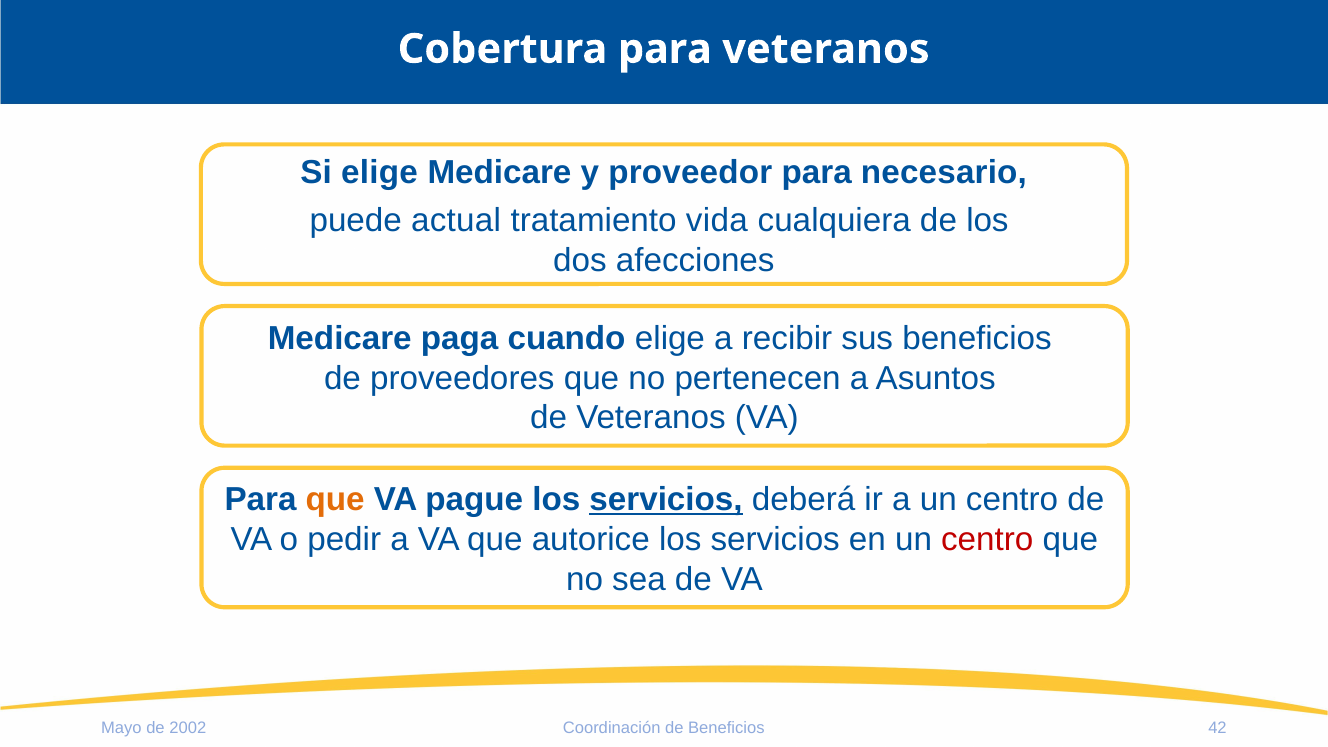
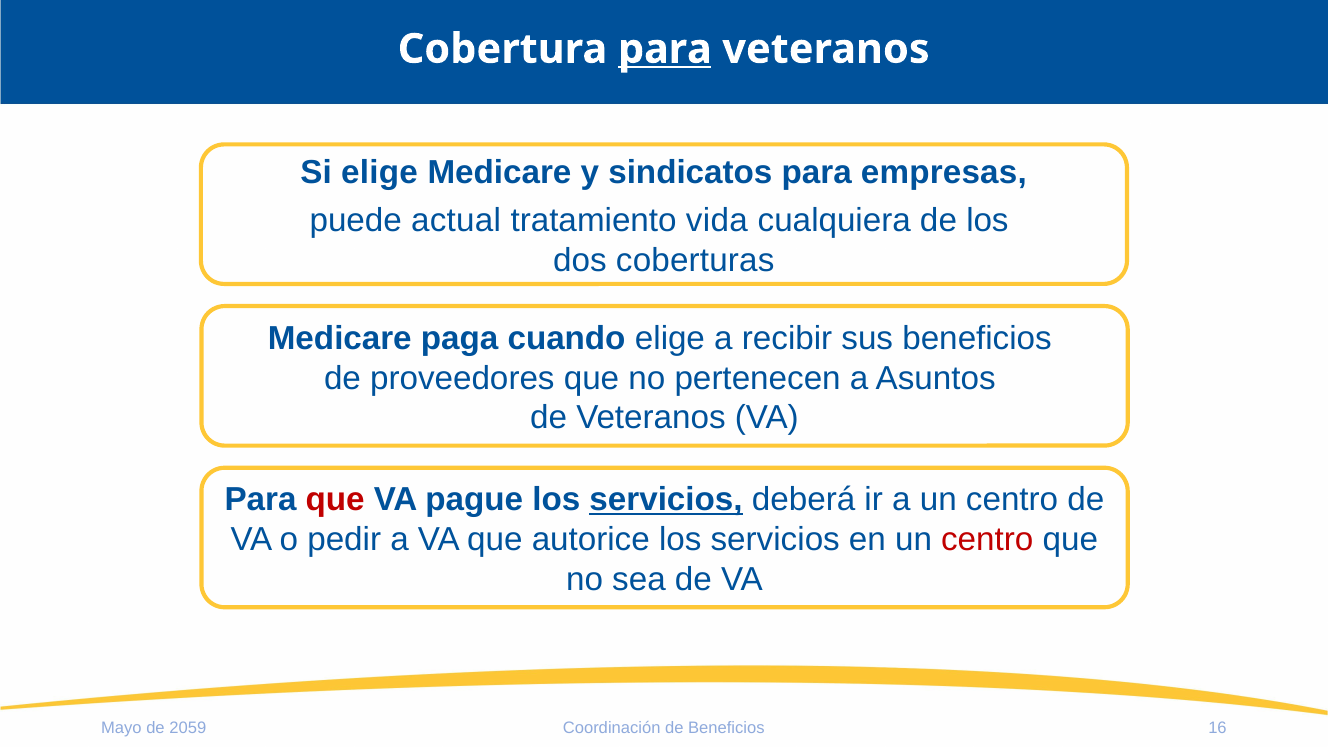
para at (665, 49) underline: none -> present
proveedor: proveedor -> sindicatos
necesario: necesario -> empresas
afecciones: afecciones -> coberturas
que at (335, 500) colour: orange -> red
2002: 2002 -> 2059
42: 42 -> 16
